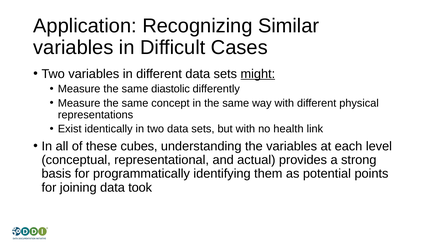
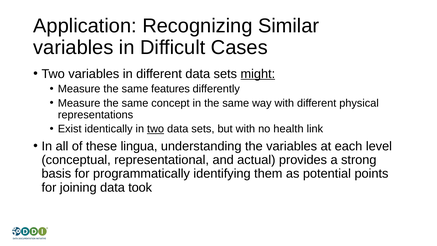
diastolic: diastolic -> features
two at (156, 129) underline: none -> present
cubes: cubes -> lingua
